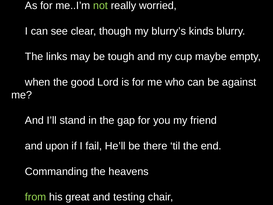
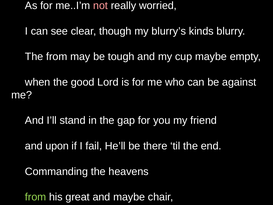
not colour: light green -> pink
The links: links -> from
and testing: testing -> maybe
